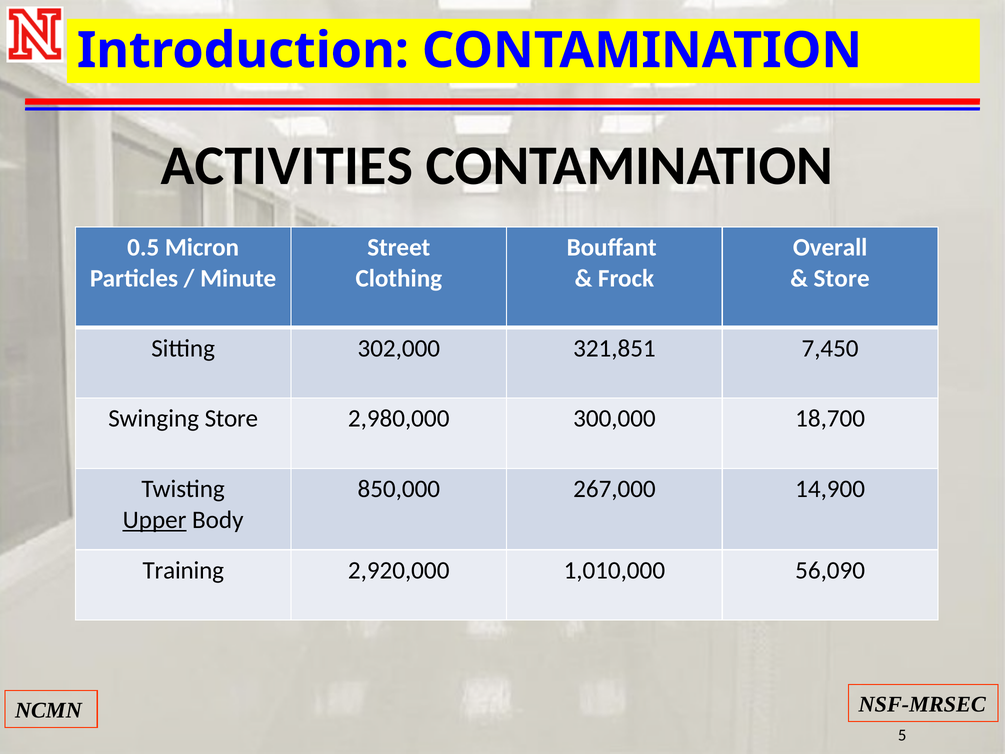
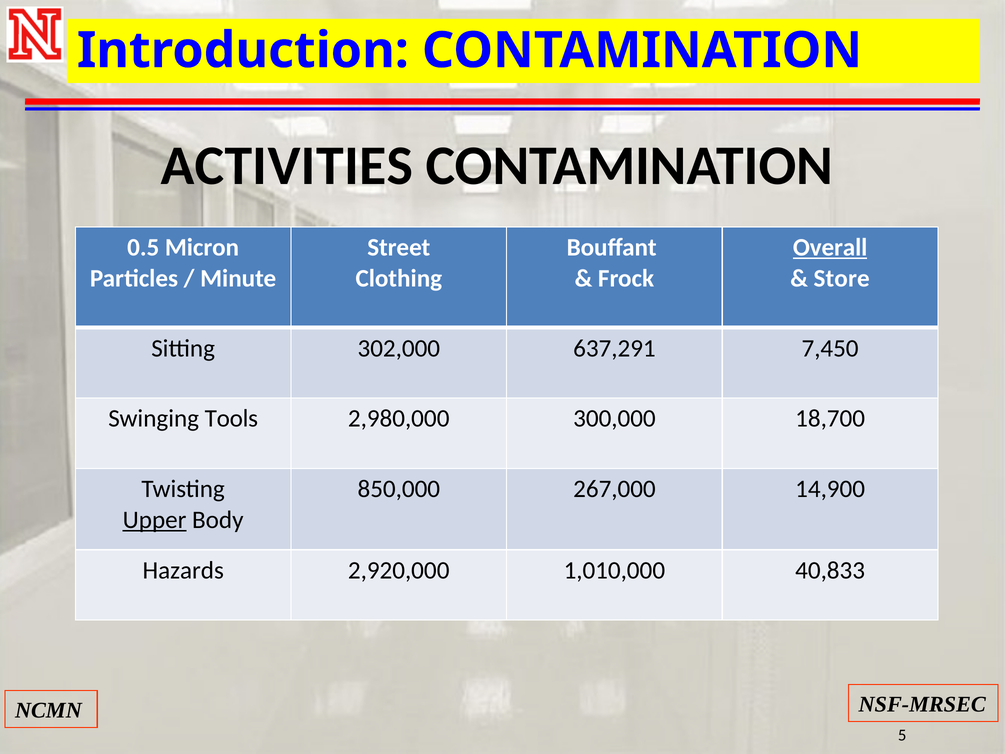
Overall underline: none -> present
321,851: 321,851 -> 637,291
Swinging Store: Store -> Tools
Training: Training -> Hazards
56,090: 56,090 -> 40,833
